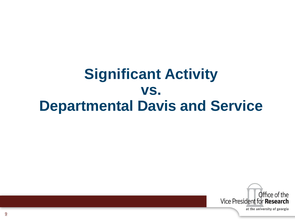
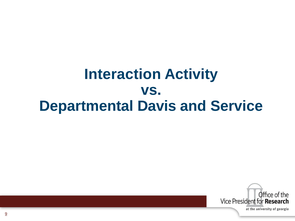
Significant: Significant -> Interaction
